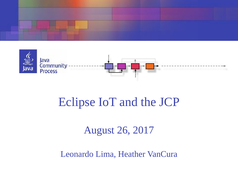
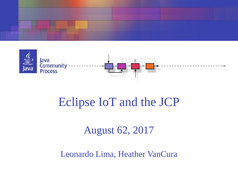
26: 26 -> 62
